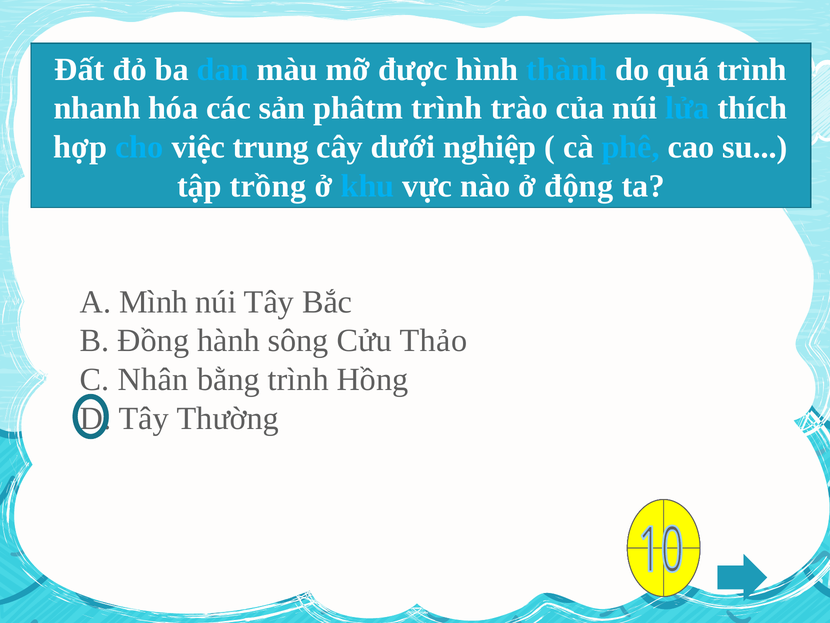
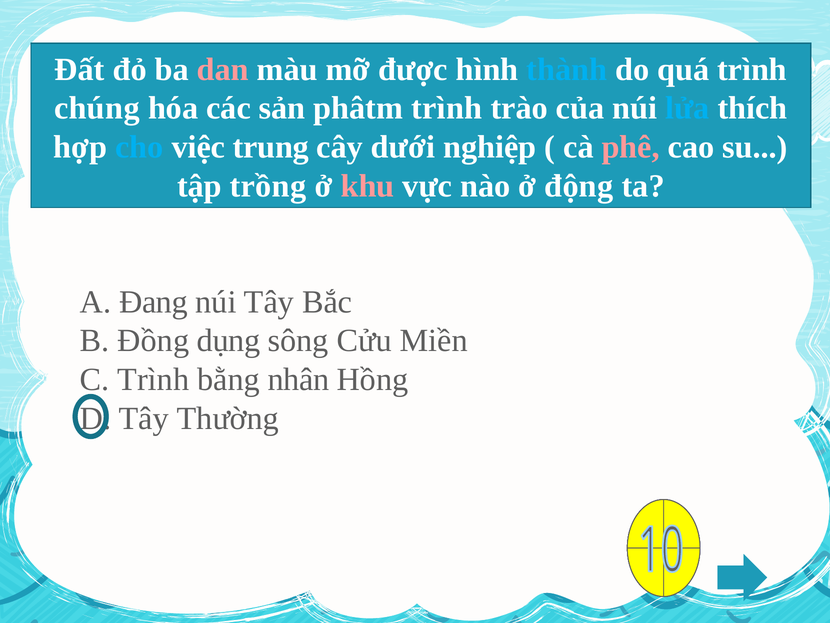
dan colour: light blue -> pink
nhanh: nhanh -> chúng
phê colour: light blue -> pink
khu colour: light blue -> pink
Mình: Mình -> Đang
hành: hành -> dụng
Thảo: Thảo -> Miền
Nhân at (153, 379): Nhân -> Trình
bằng trình: trình -> nhân
